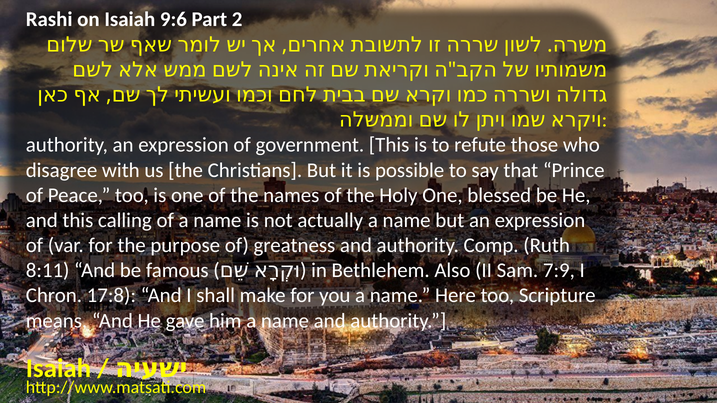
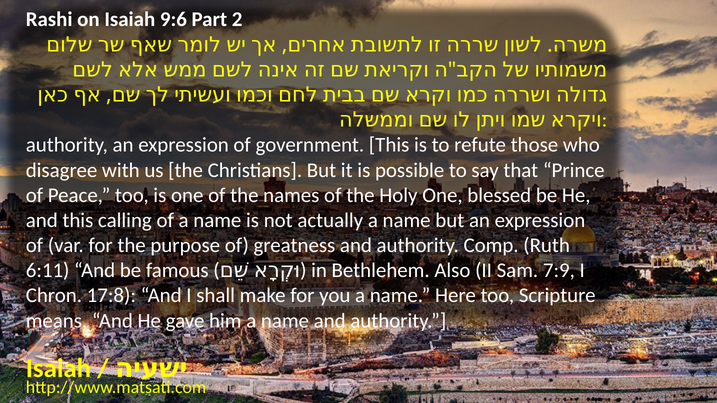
8:11: 8:11 -> 6:11
